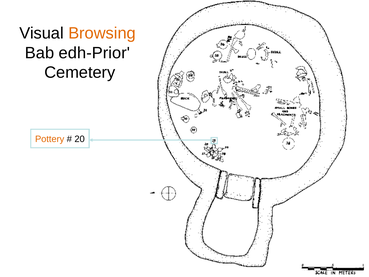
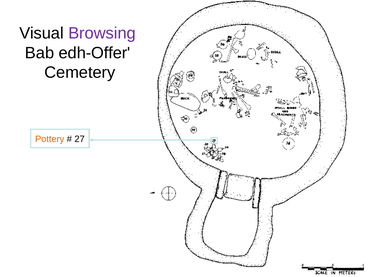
Browsing colour: orange -> purple
edh-Prior: edh-Prior -> edh-Offer
20: 20 -> 27
